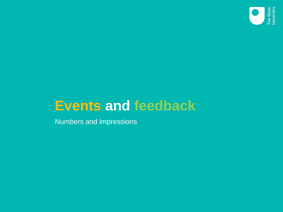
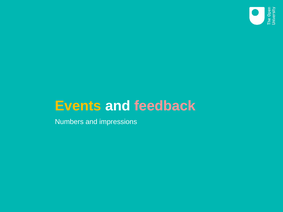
feedback colour: light green -> pink
